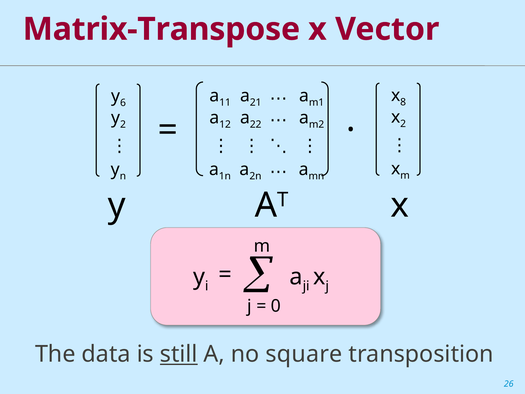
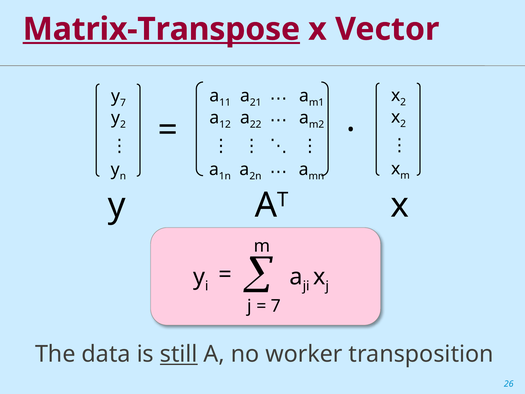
Matrix-Transpose underline: none -> present
8 at (403, 102): 8 -> 2
y 6: 6 -> 7
0 at (276, 306): 0 -> 7
square: square -> worker
